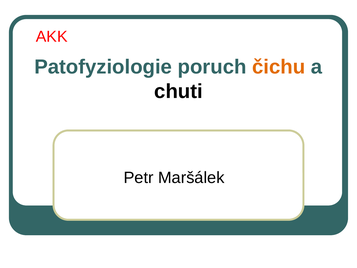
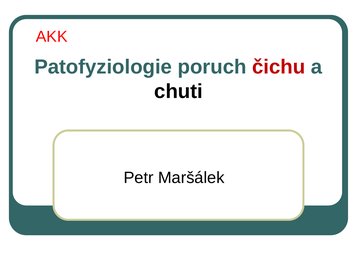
čichu colour: orange -> red
